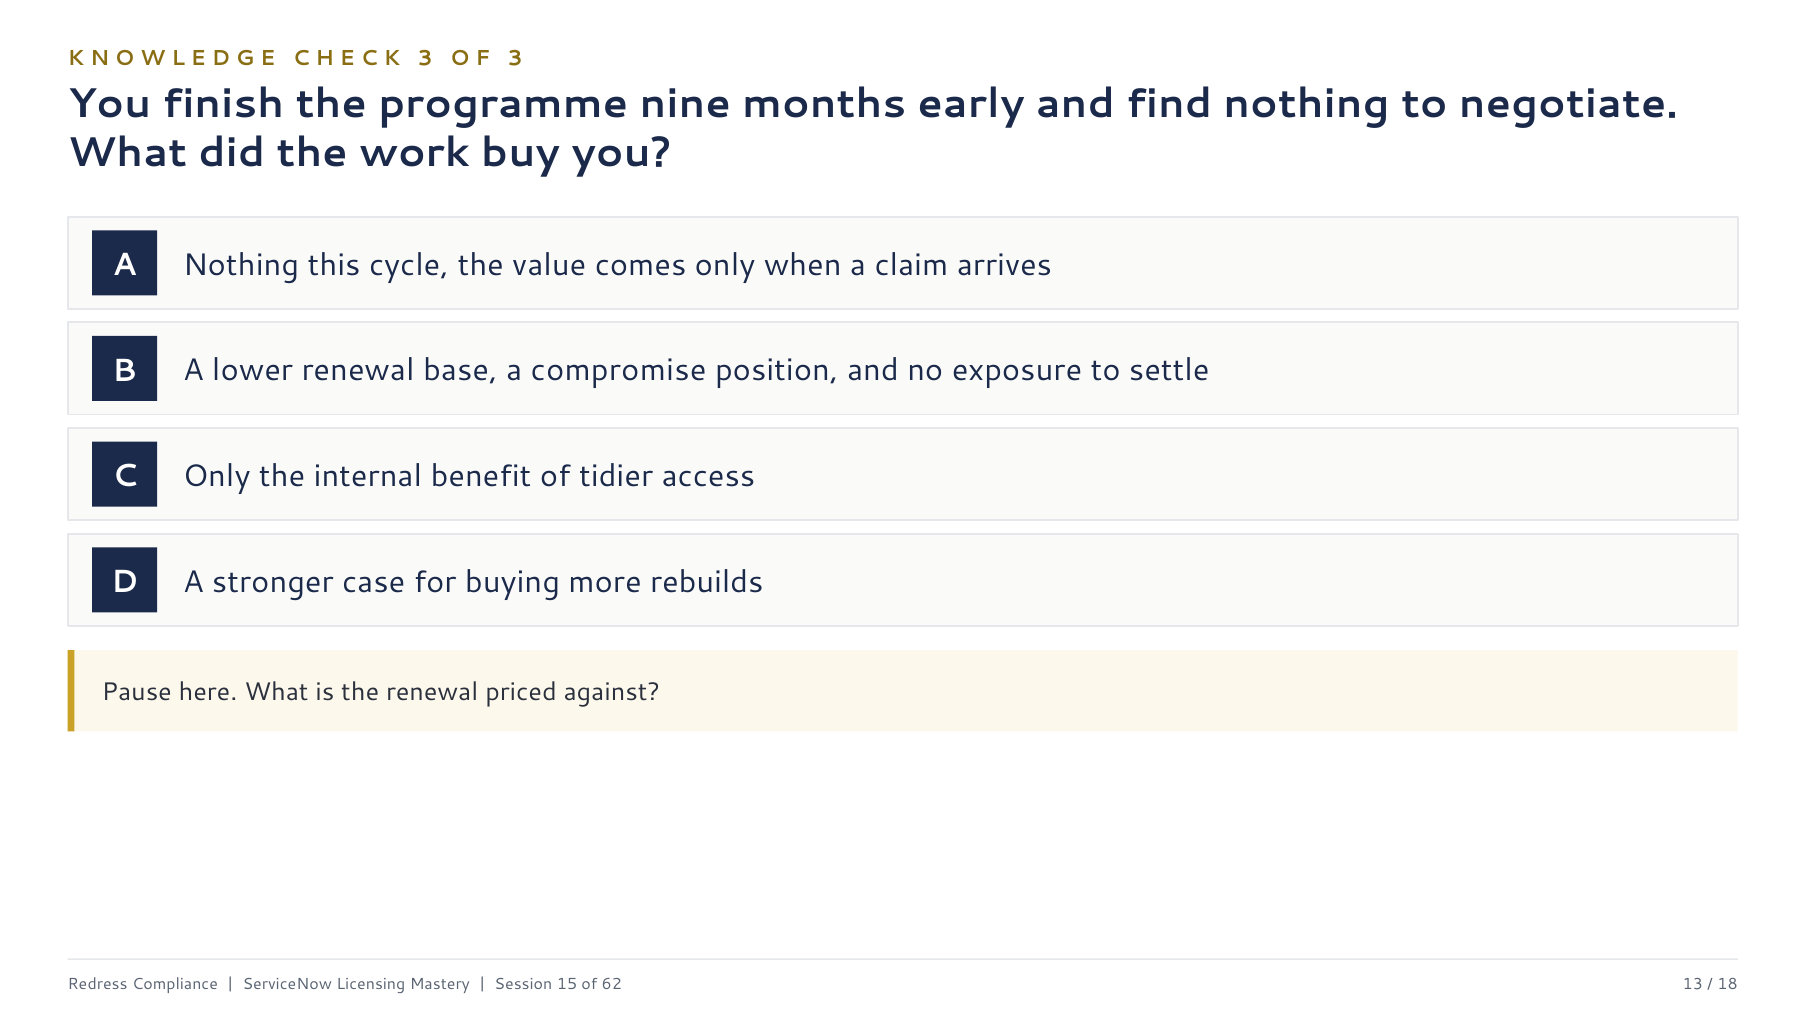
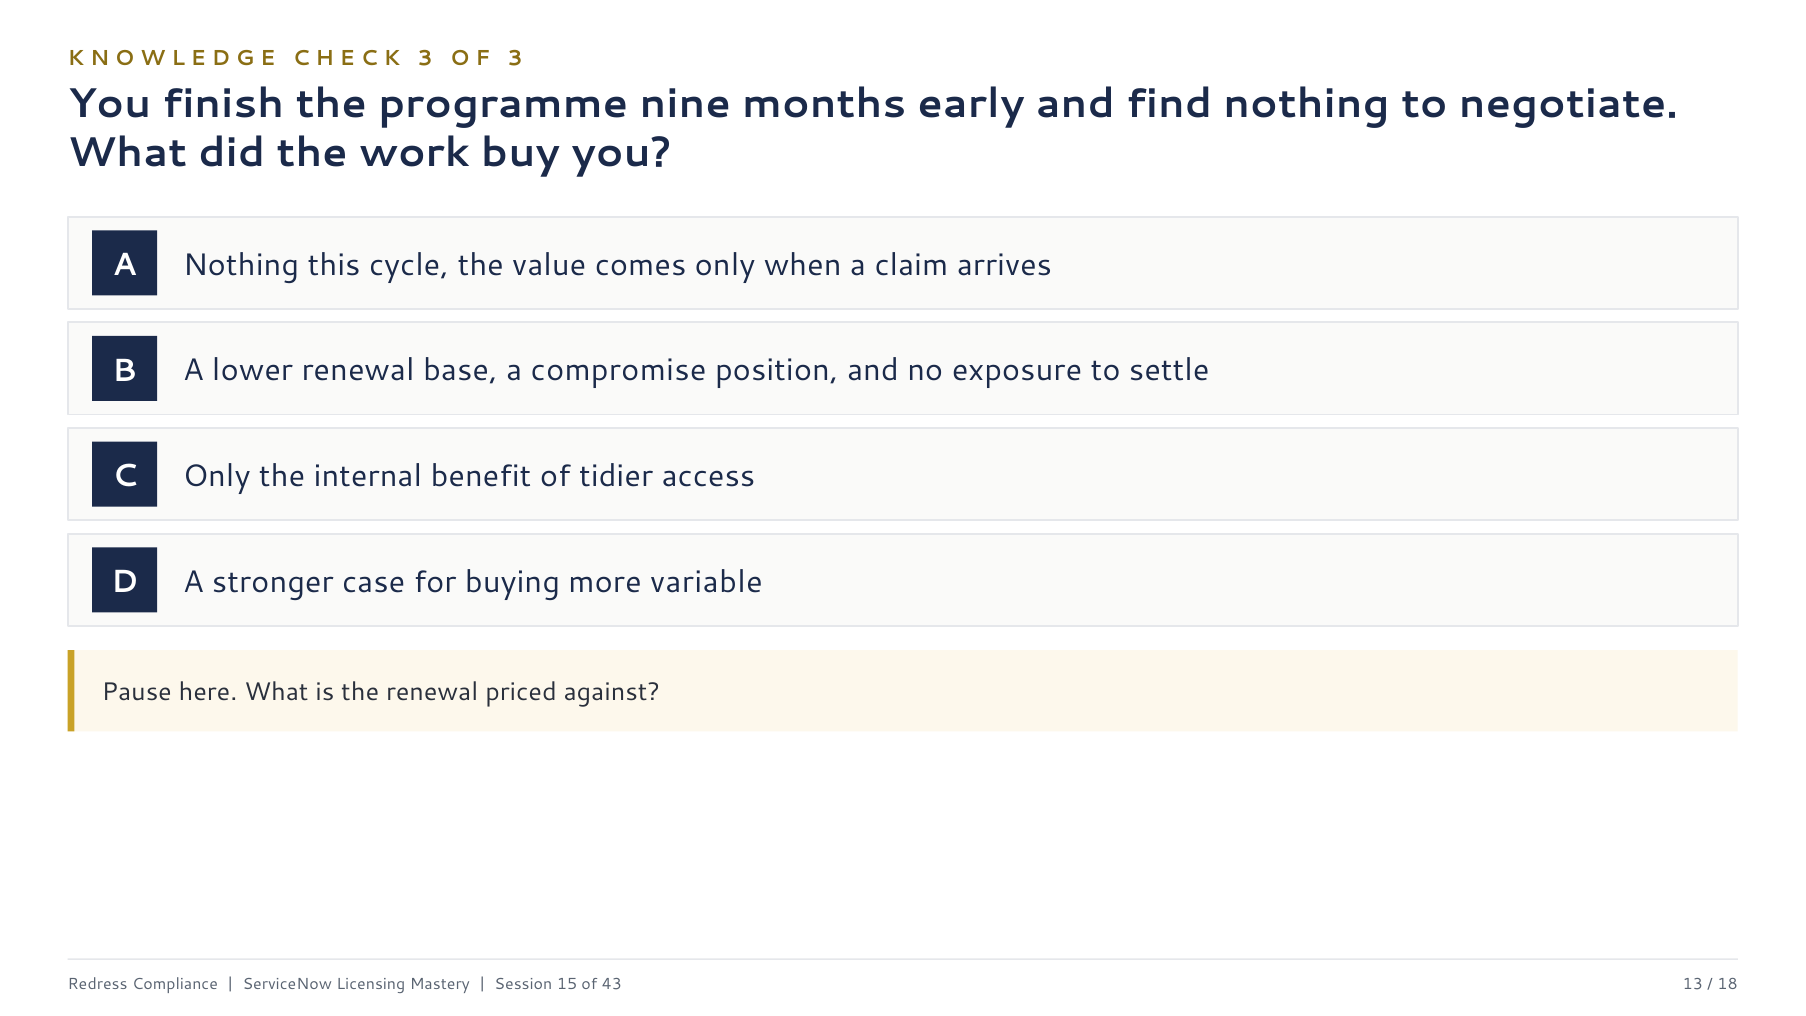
rebuilds: rebuilds -> variable
62: 62 -> 43
